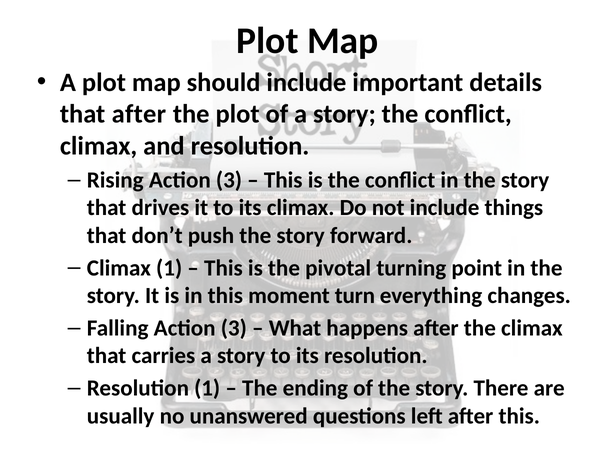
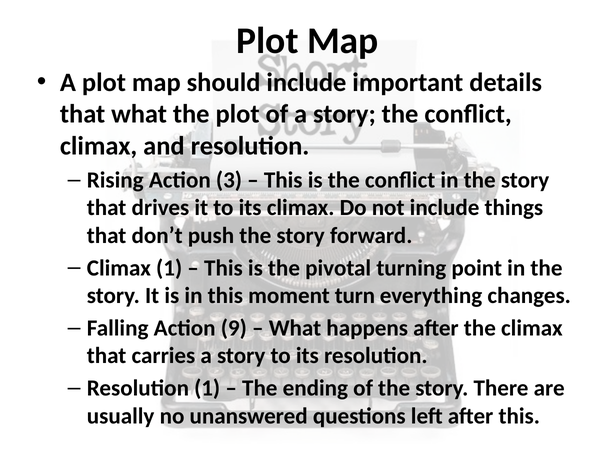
that after: after -> what
Falling Action 3: 3 -> 9
